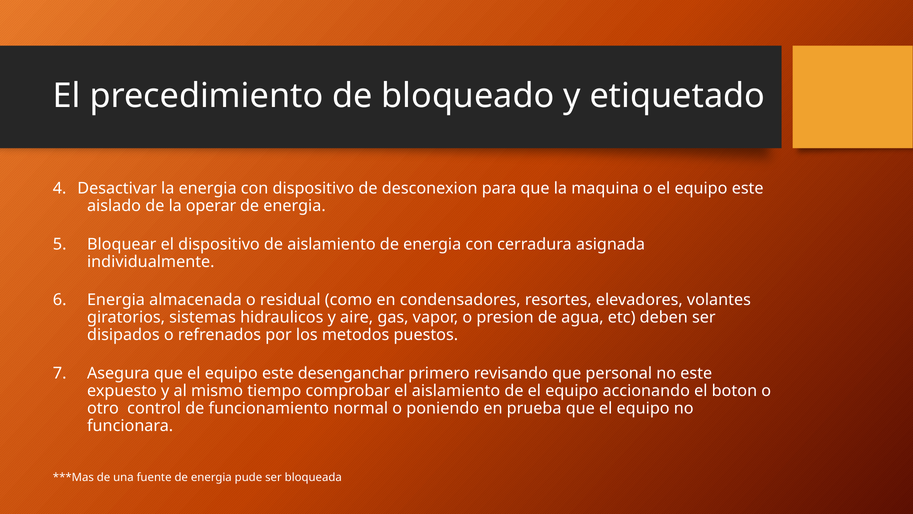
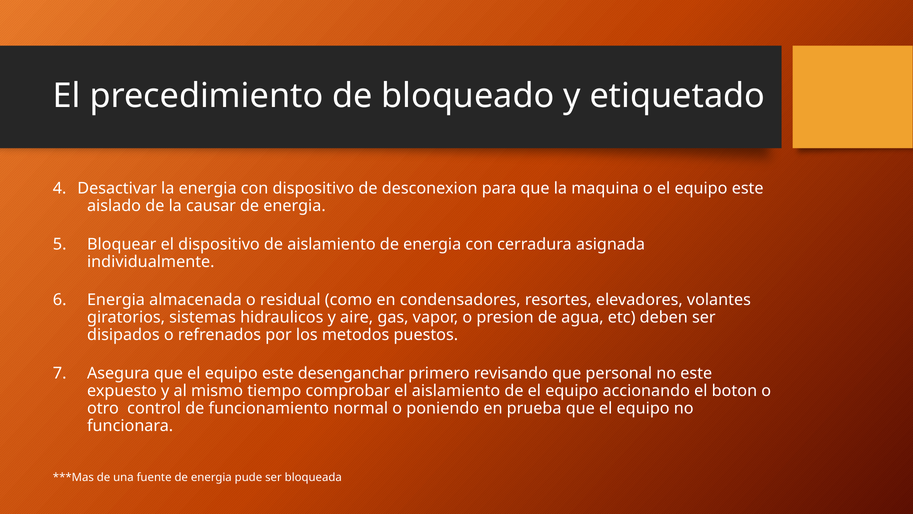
operar: operar -> causar
